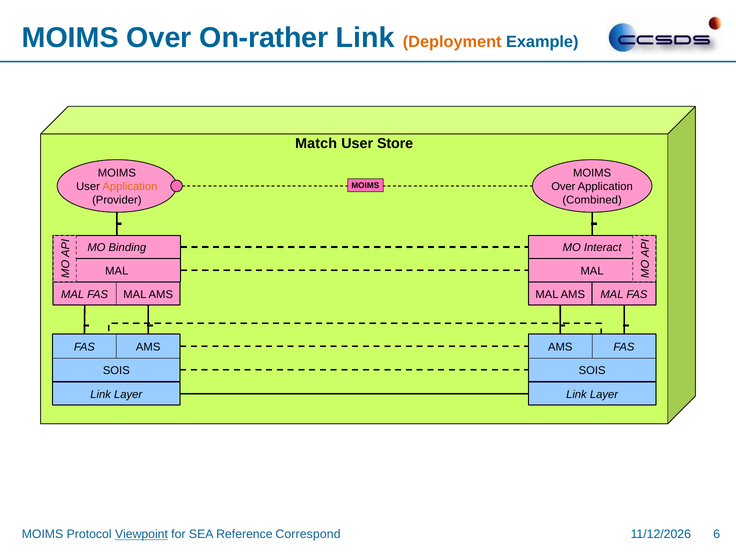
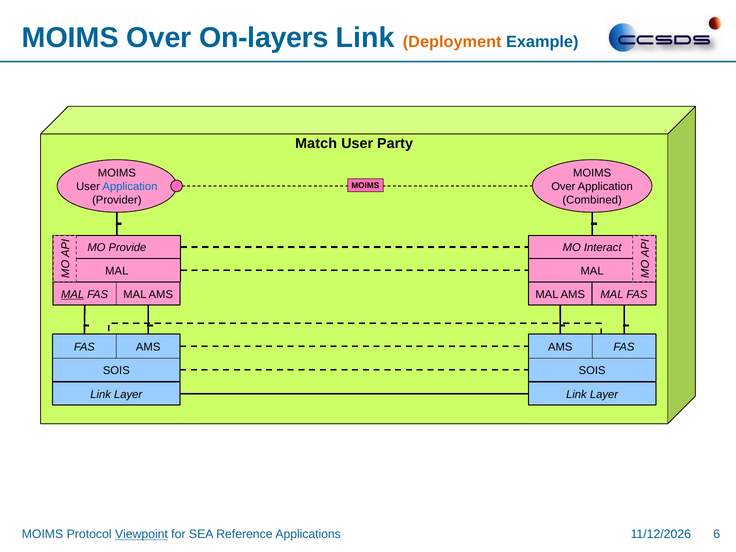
On-rather: On-rather -> On-layers
Store: Store -> Party
Application at (130, 187) colour: orange -> blue
Binding: Binding -> Provide
MAL at (73, 294) underline: none -> present
Correspond: Correspond -> Applications
